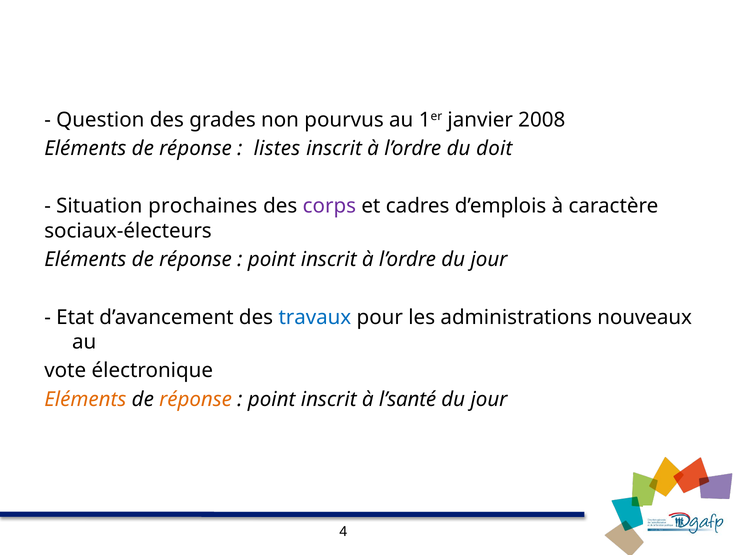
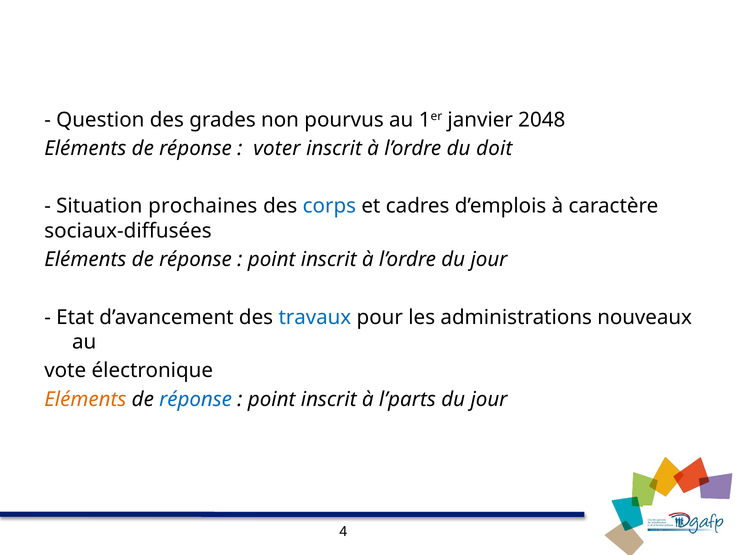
2008: 2008 -> 2048
listes: listes -> voter
corps colour: purple -> blue
sociaux-électeurs: sociaux-électeurs -> sociaux-diffusées
réponse at (196, 399) colour: orange -> blue
l’santé: l’santé -> l’parts
